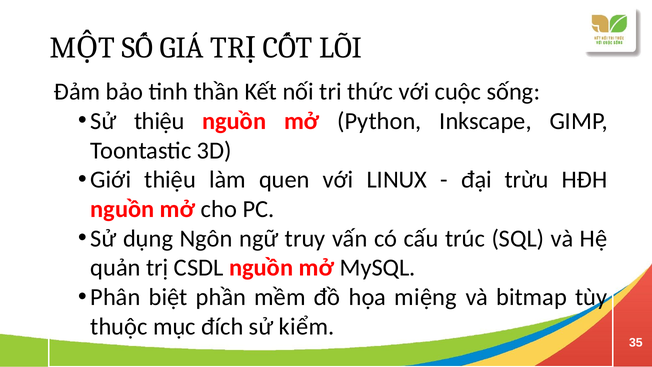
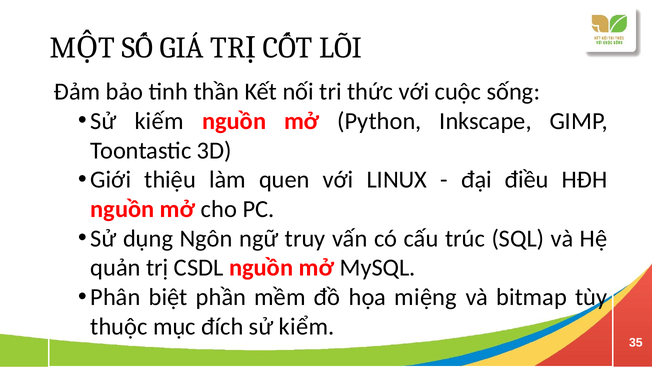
Sử thiệu: thiệu -> kiếm
trừu: trừu -> điều
